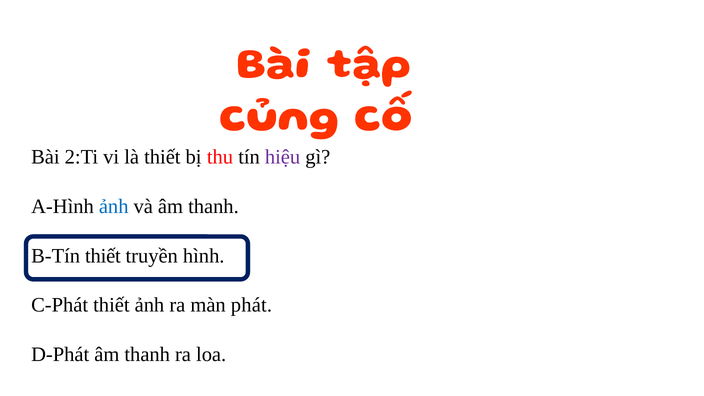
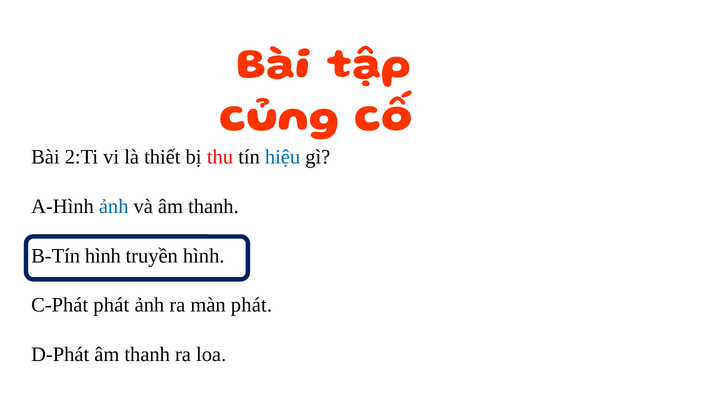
hiệu colour: purple -> blue
B-Tín thiết: thiết -> hình
C-Phát thiết: thiết -> phát
